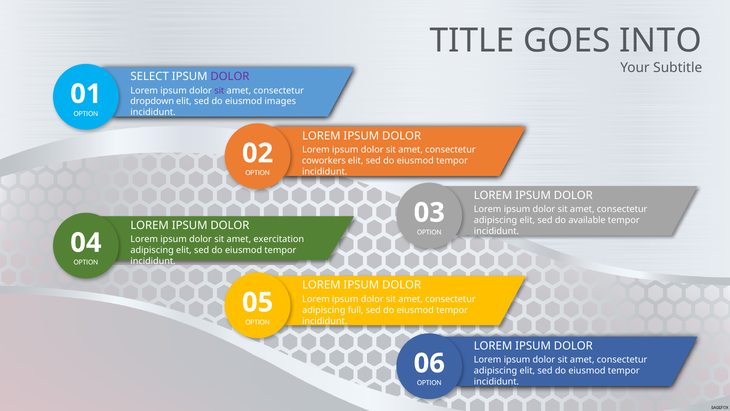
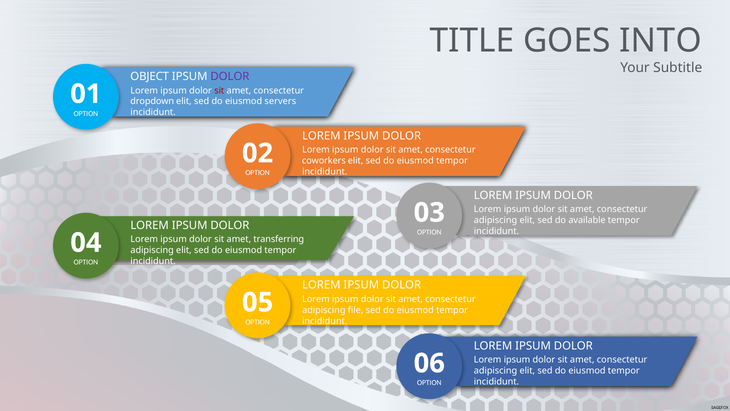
SELECT: SELECT -> OBJECT
sit at (219, 90) colour: purple -> red
images: images -> servers
exercitation: exercitation -> transferring
full: full -> file
